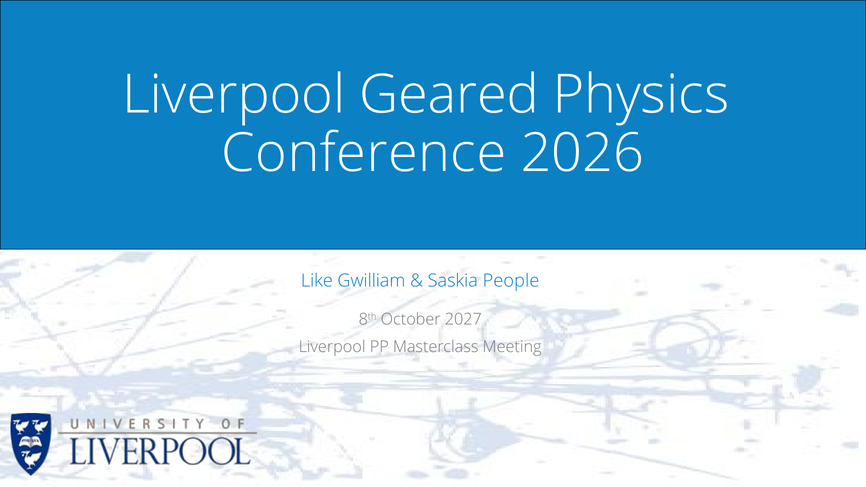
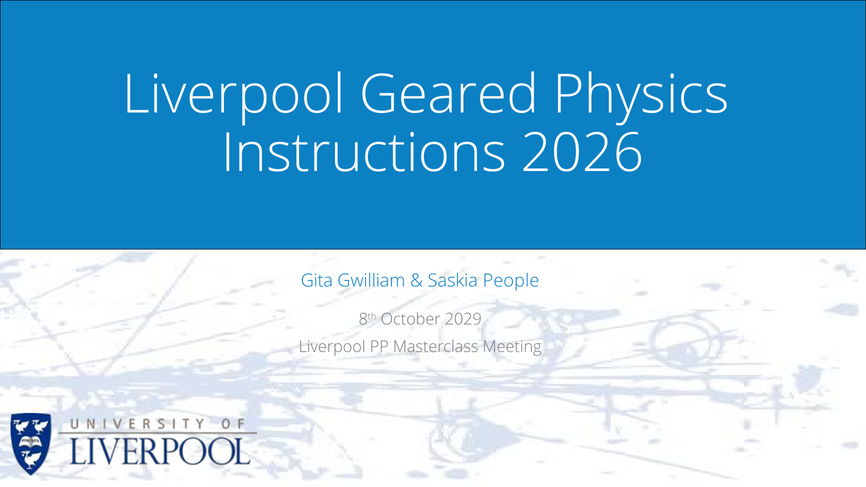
Conference: Conference -> Instructions
Like: Like -> Gita
2027: 2027 -> 2029
